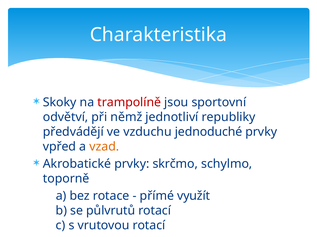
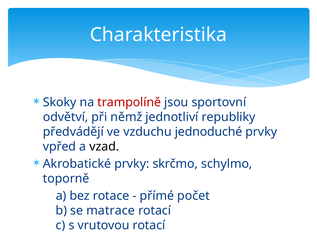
vzad colour: orange -> black
využít: využít -> počet
půlvrutů: půlvrutů -> matrace
